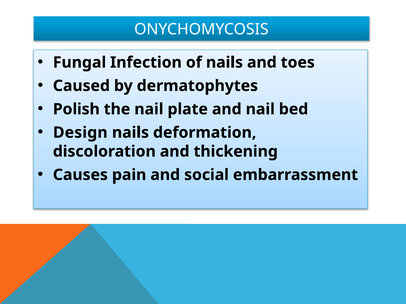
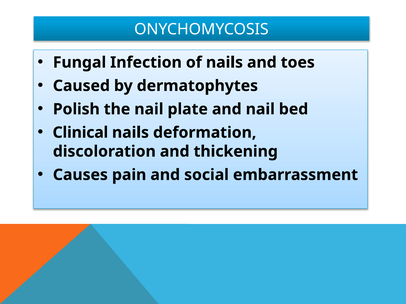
Design: Design -> Clinical
